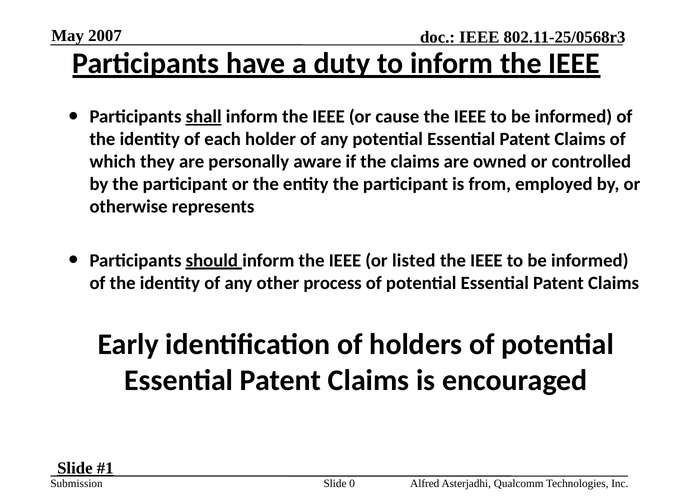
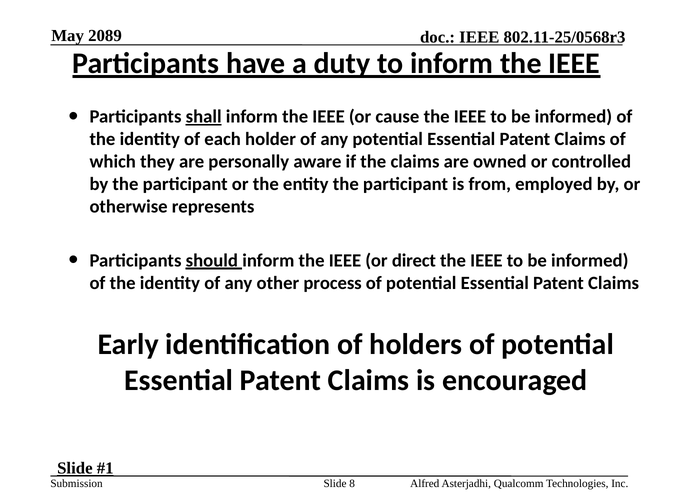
2007: 2007 -> 2089
listed: listed -> direct
0: 0 -> 8
